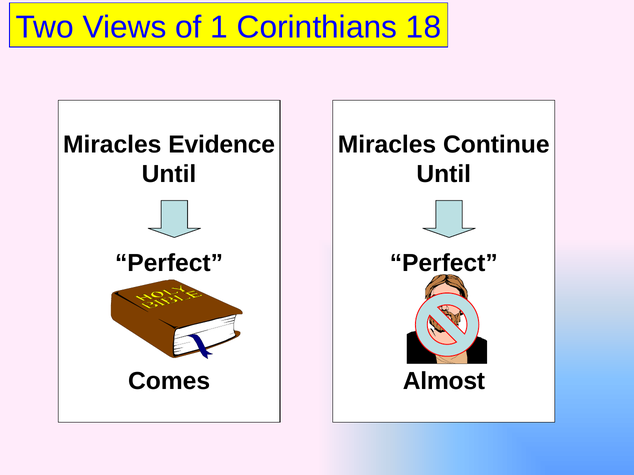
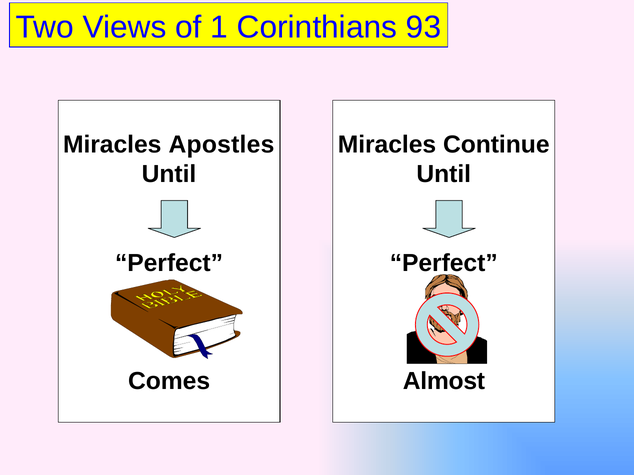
18: 18 -> 93
Evidence: Evidence -> Apostles
